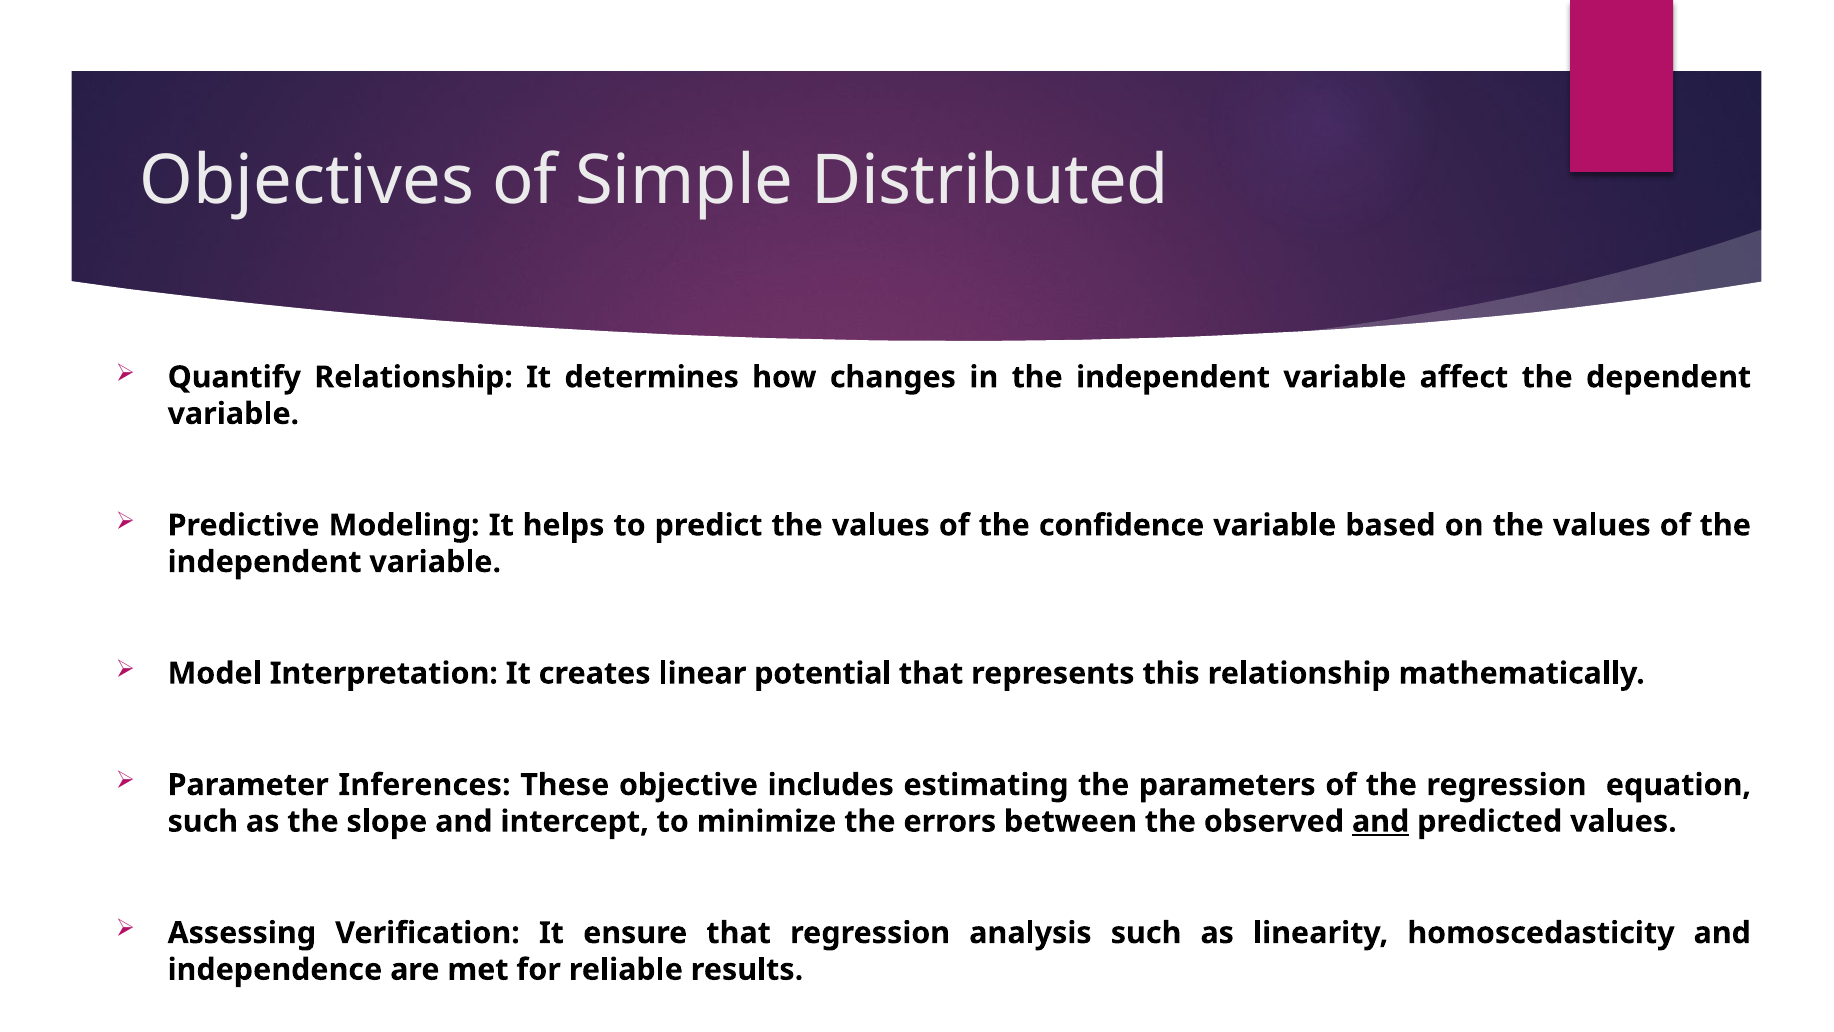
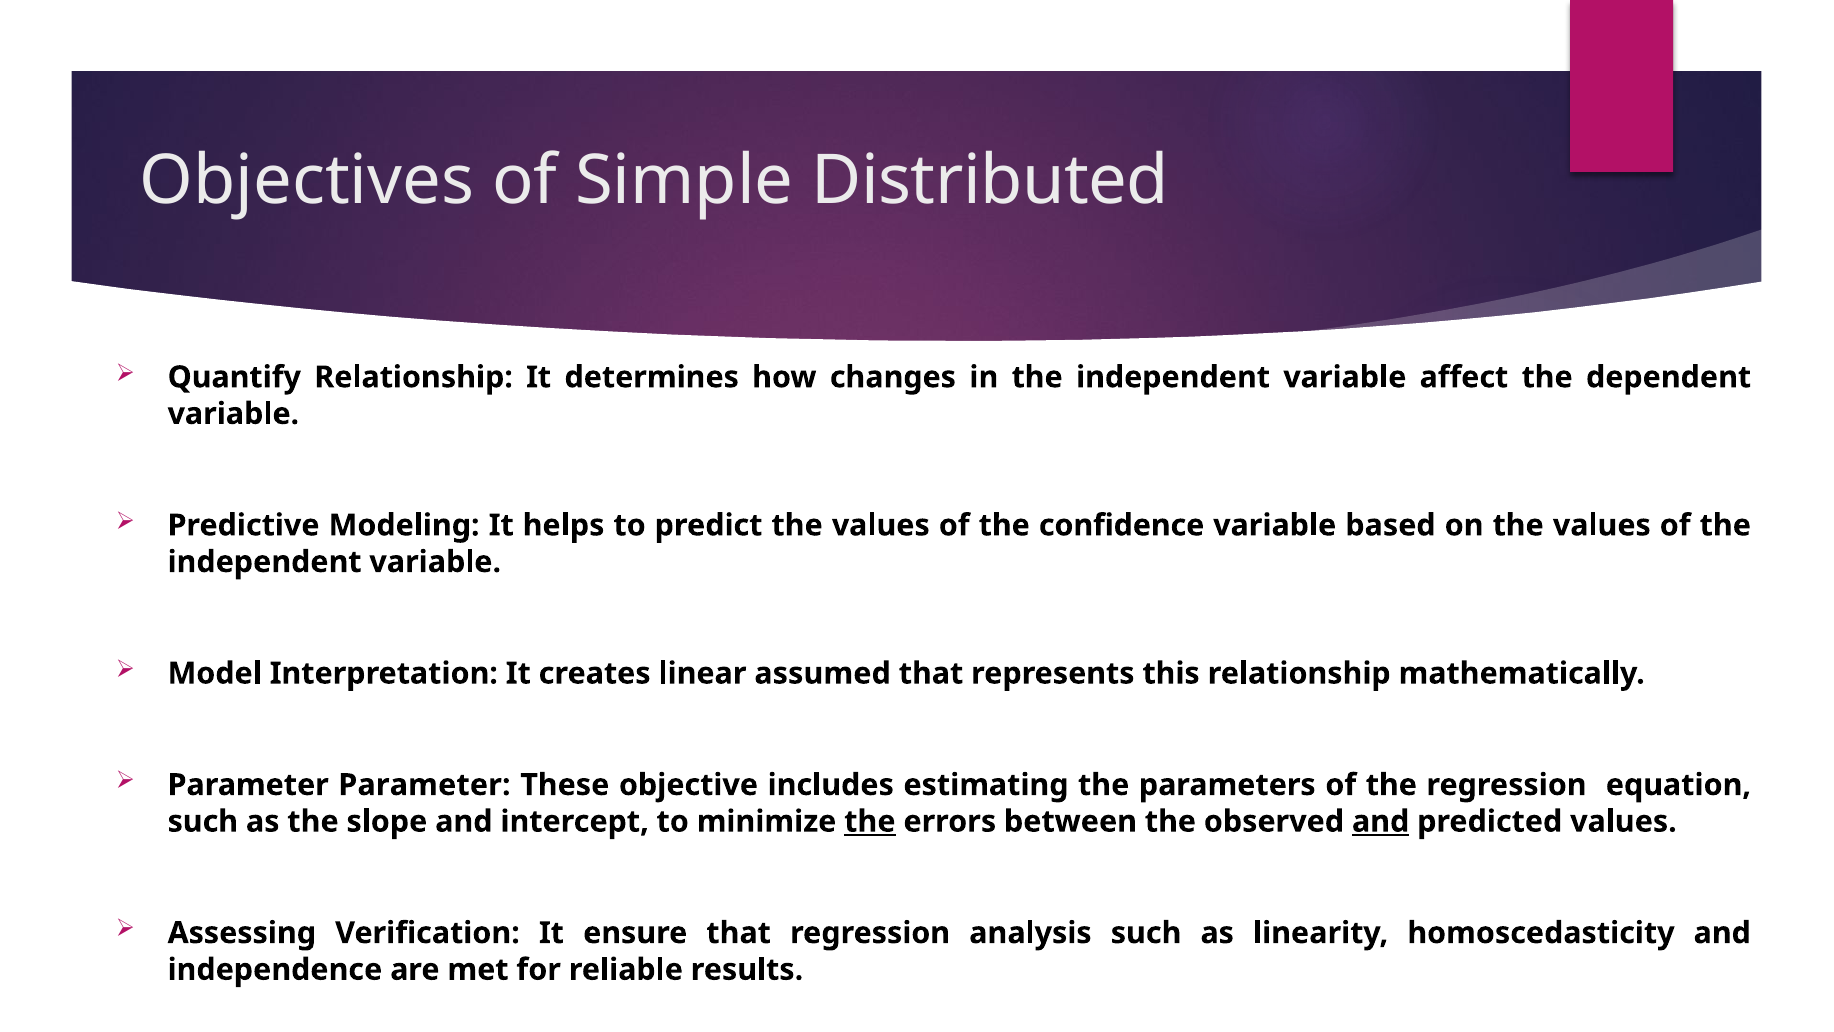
potential: potential -> assumed
Parameter Inferences: Inferences -> Parameter
the at (870, 821) underline: none -> present
